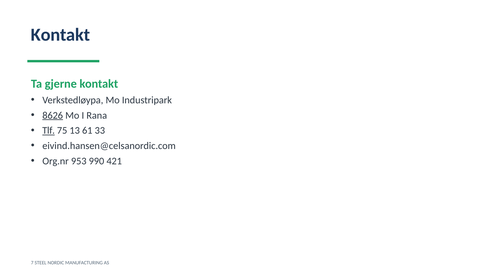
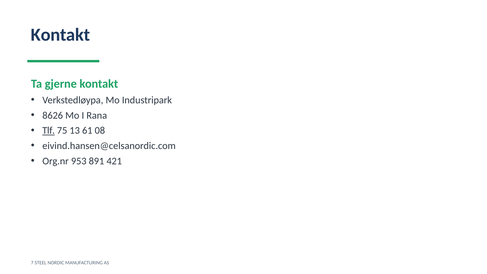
8626 underline: present -> none
33: 33 -> 08
990: 990 -> 891
